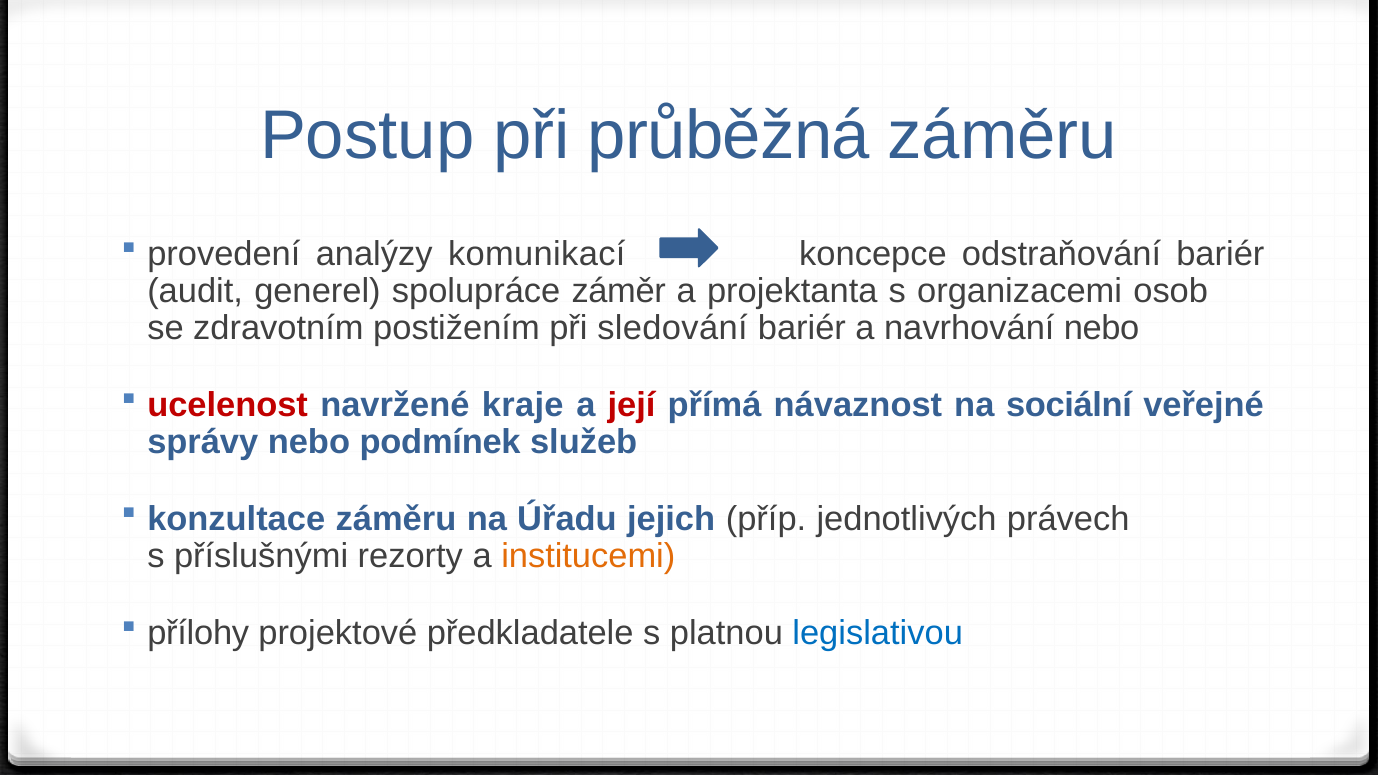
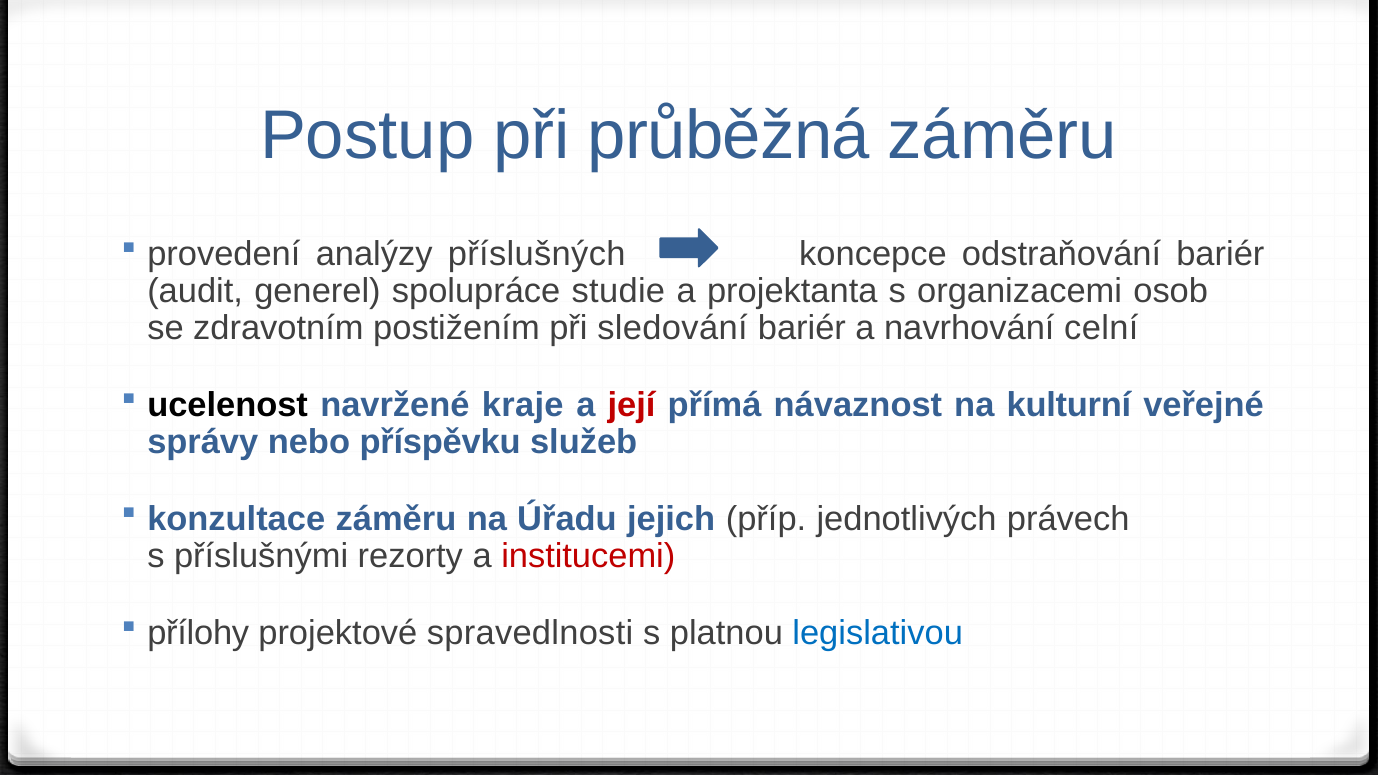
komunikací: komunikací -> příslušných
záměr: záměr -> studie
navrhování nebo: nebo -> celní
ucelenost colour: red -> black
sociální: sociální -> kulturní
podmínek: podmínek -> příspěvku
institucemi colour: orange -> red
předkladatele: předkladatele -> spravedlnosti
